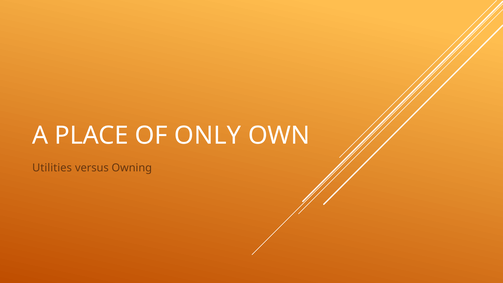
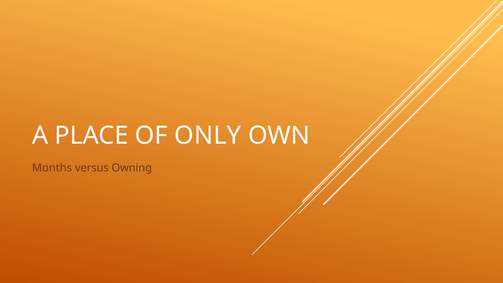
Utilities: Utilities -> Months
